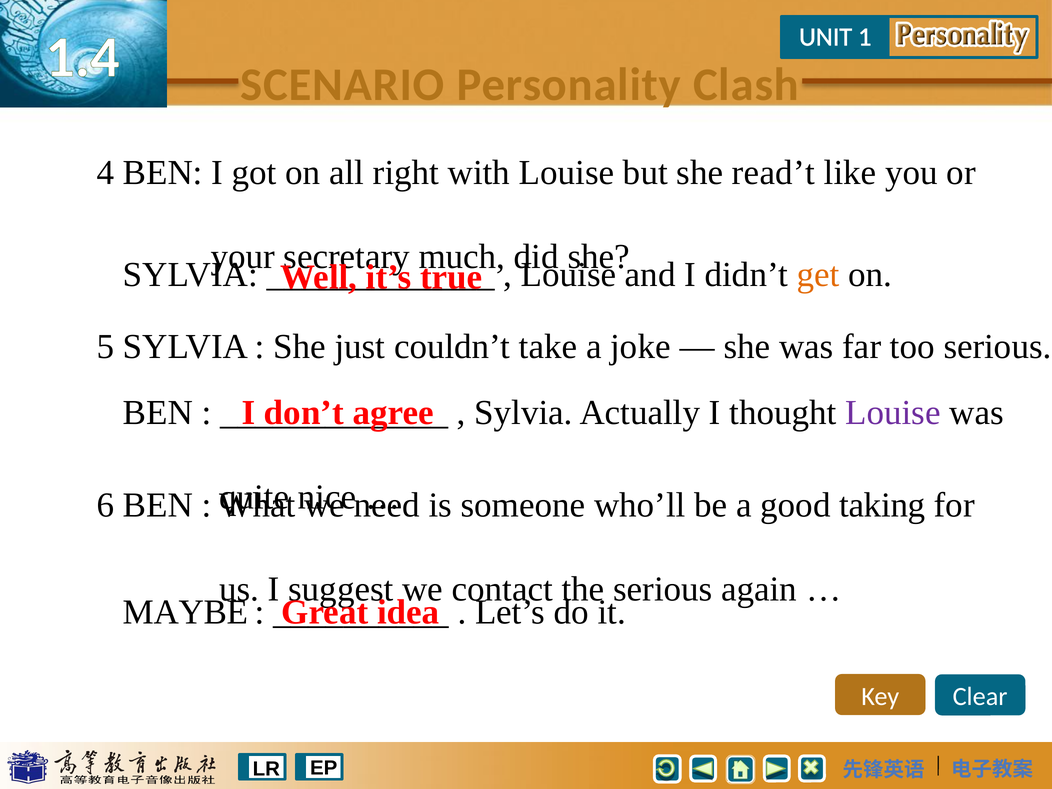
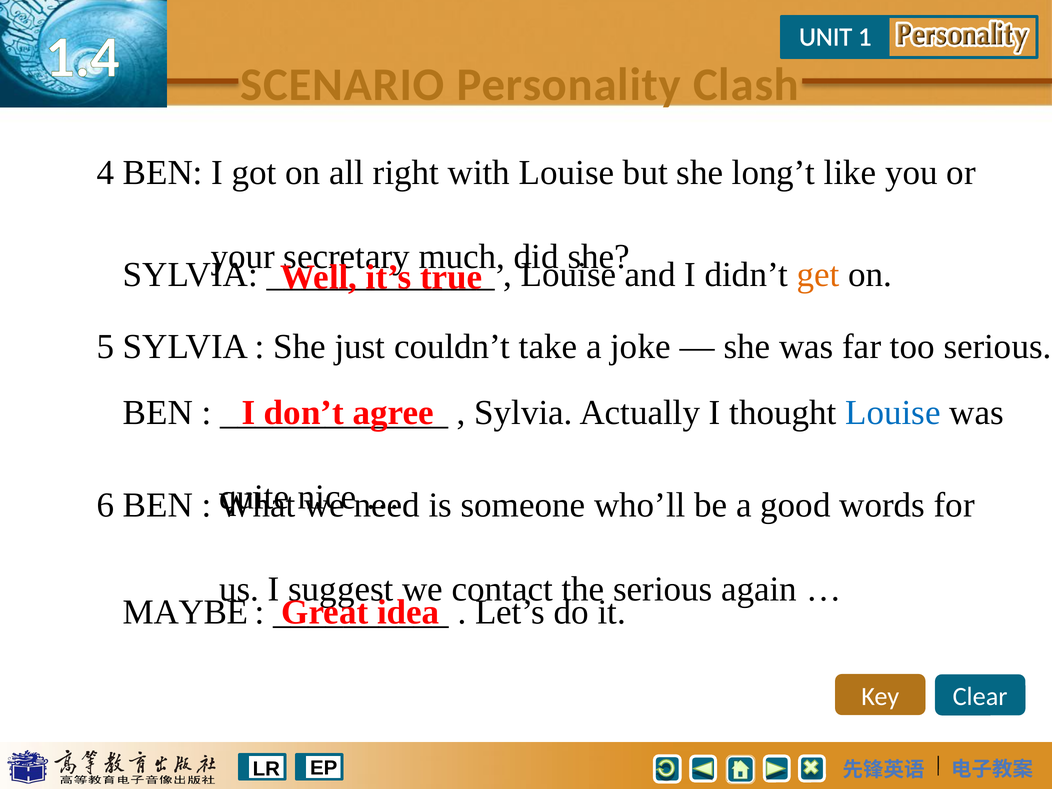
read’t: read’t -> long’t
Louise at (893, 413) colour: purple -> blue
taking: taking -> words
